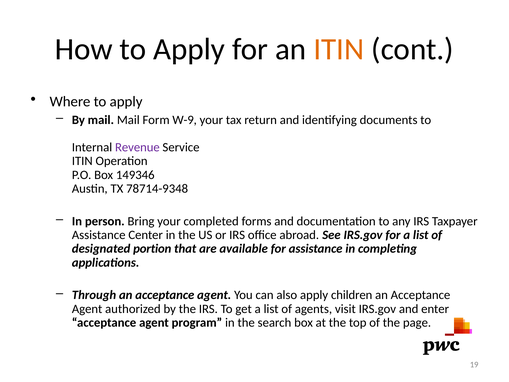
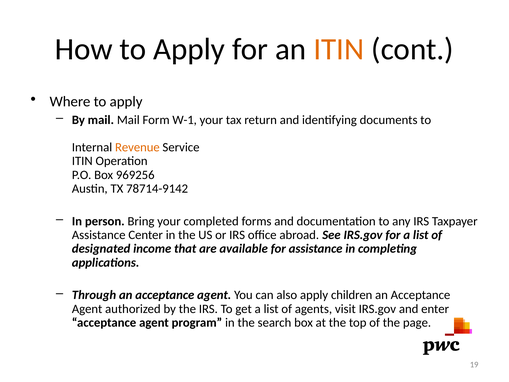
W-9: W-9 -> W-1
Revenue colour: purple -> orange
149346: 149346 -> 969256
78714-9348: 78714-9348 -> 78714-9142
portion: portion -> income
